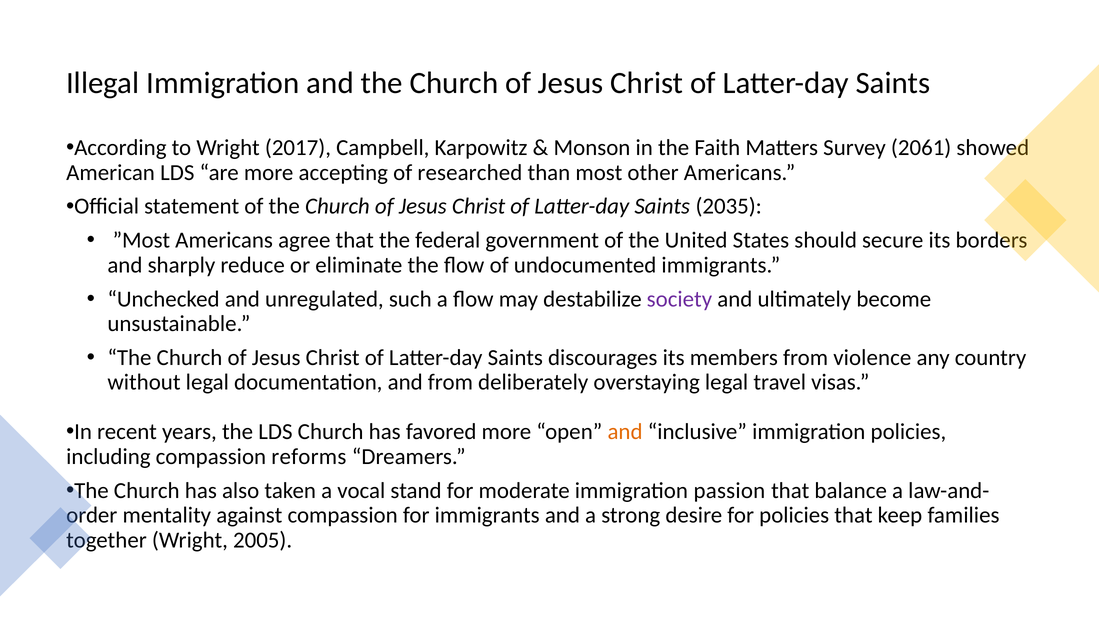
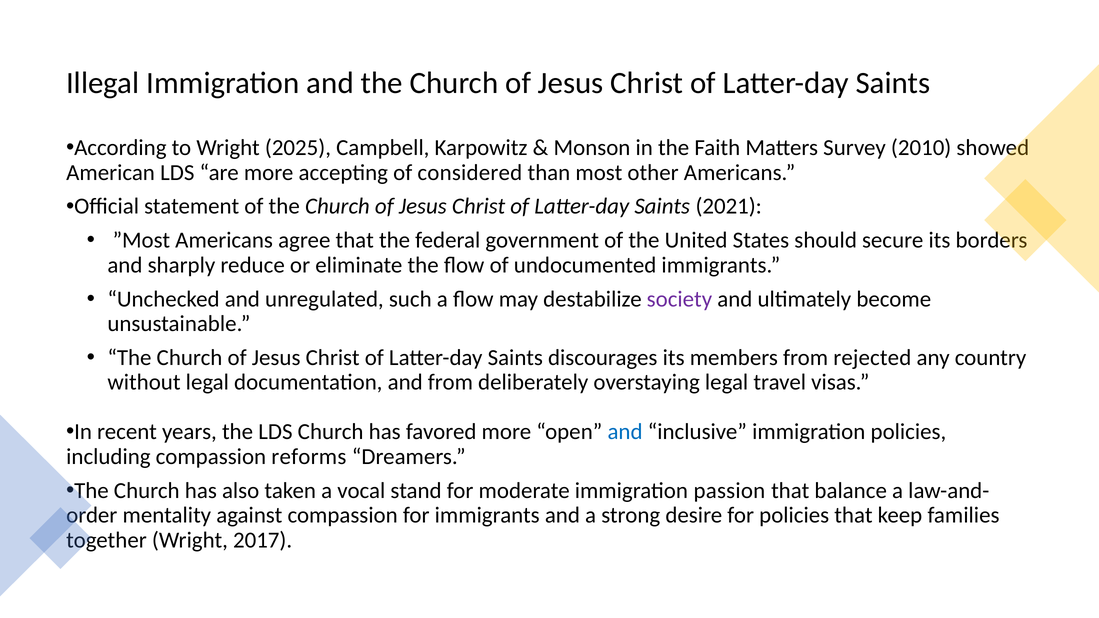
2017: 2017 -> 2025
2061: 2061 -> 2010
researched: researched -> considered
2035: 2035 -> 2021
violence: violence -> rejected
and at (625, 432) colour: orange -> blue
2005: 2005 -> 2017
